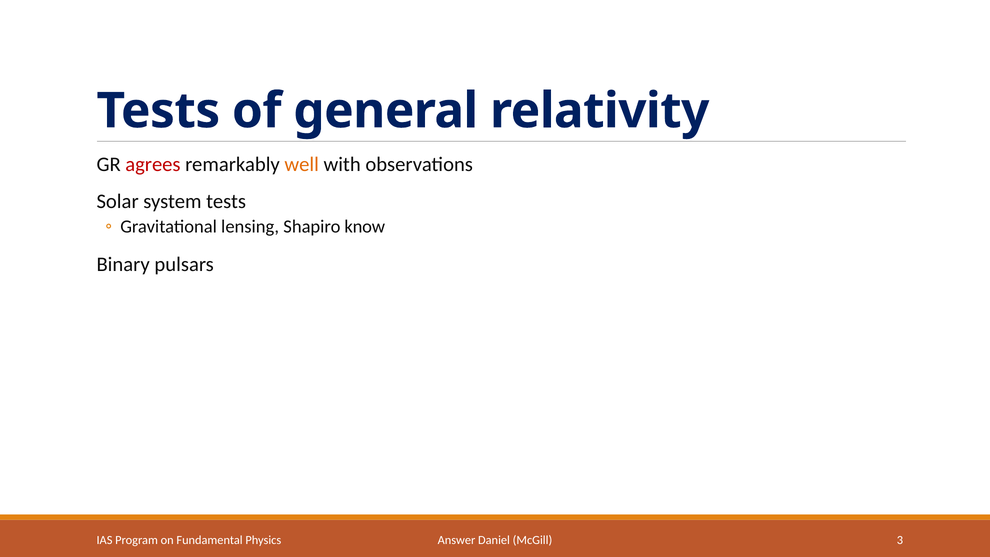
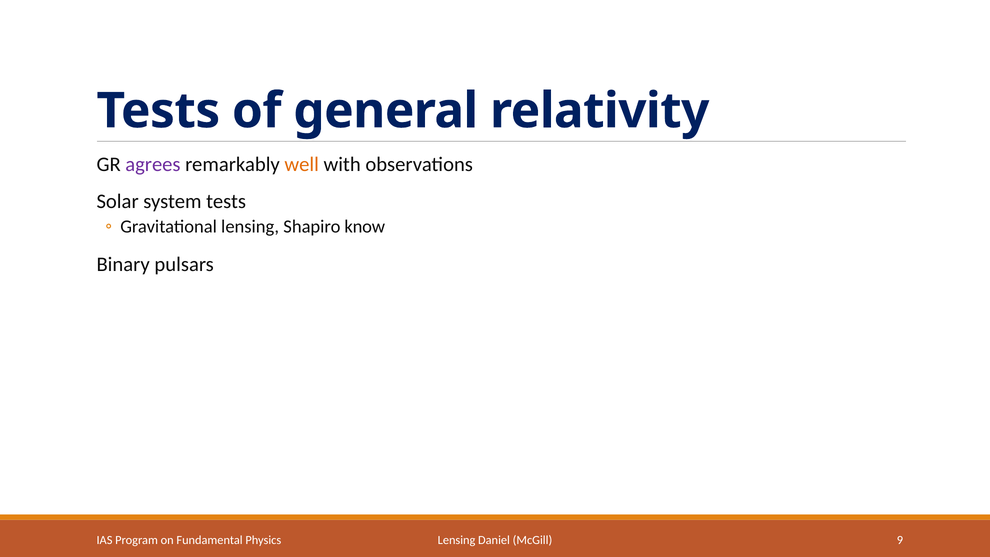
agrees colour: red -> purple
Physics Answer: Answer -> Lensing
3: 3 -> 9
